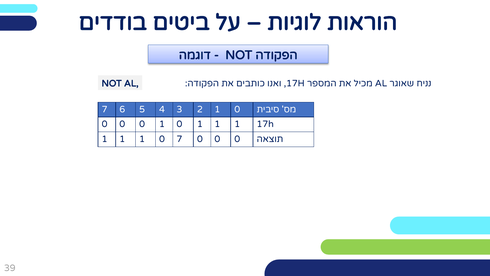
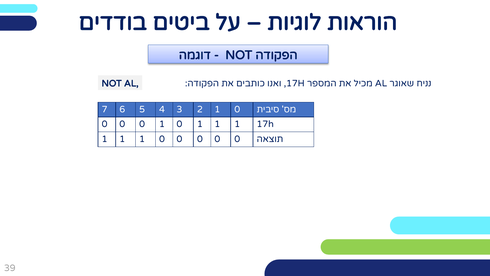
1 0 7: 7 -> 0
